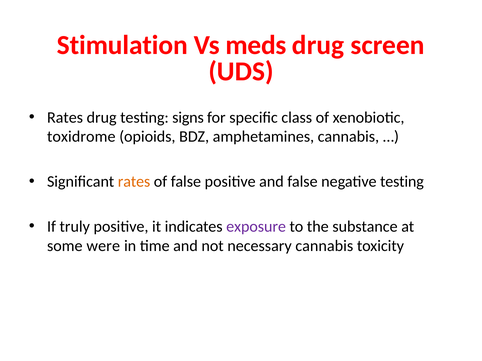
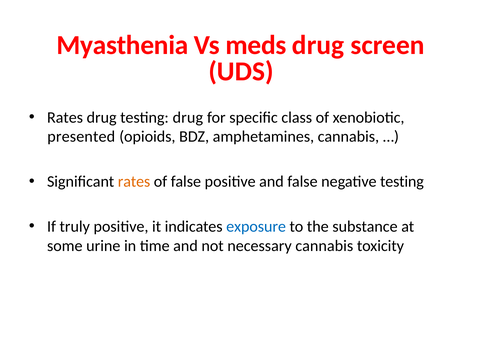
Stimulation: Stimulation -> Myasthenia
testing signs: signs -> drug
toxidrome: toxidrome -> presented
exposure colour: purple -> blue
were: were -> urine
